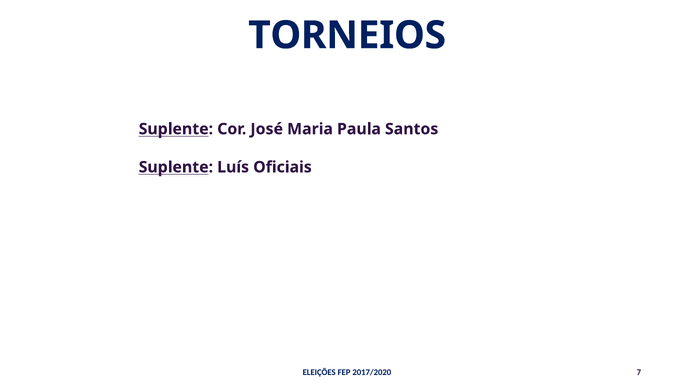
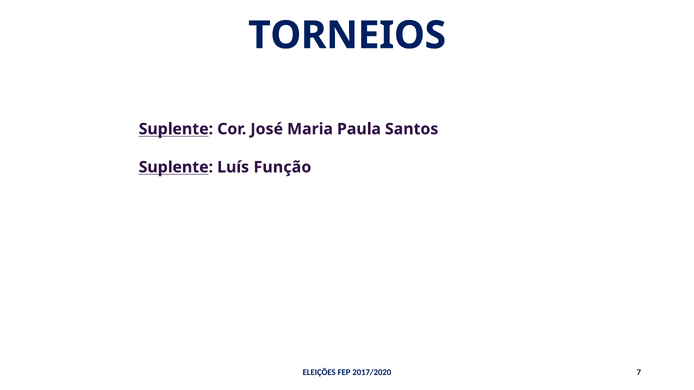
Oficiais: Oficiais -> Função
